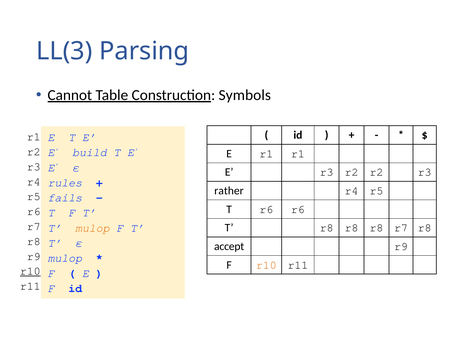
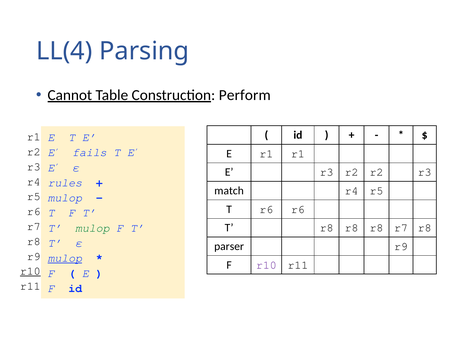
LL(3: LL(3 -> LL(4
Symbols: Symbols -> Perform
build: build -> fails
rather: rather -> match
fails at (65, 198): fails -> mulop
mulop at (92, 228) colour: orange -> green
accept: accept -> parser
mulop at (65, 259) underline: none -> present
r10 at (266, 265) colour: orange -> purple
